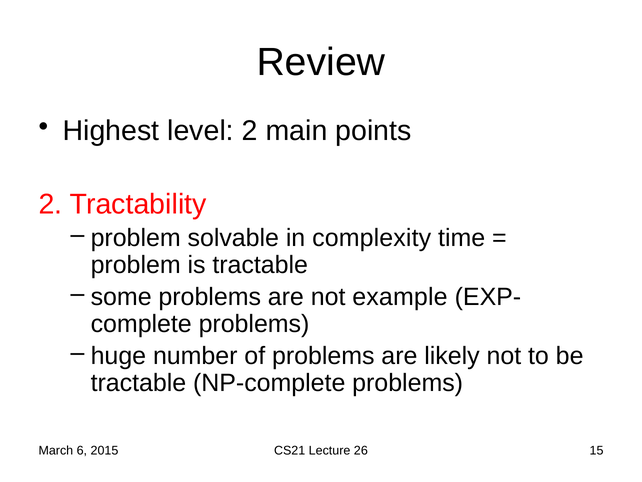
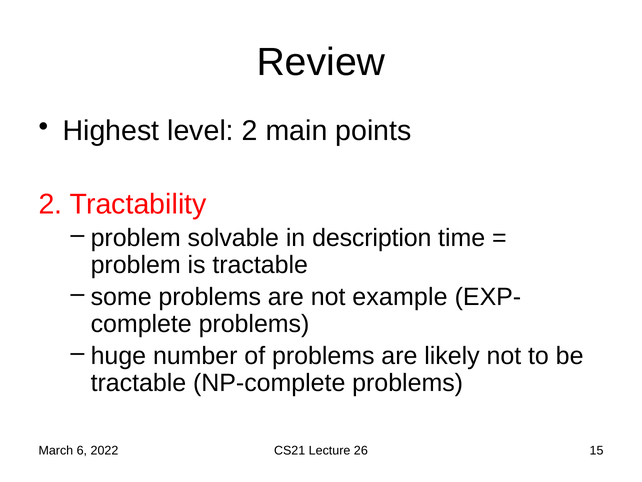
complexity: complexity -> description
2015: 2015 -> 2022
